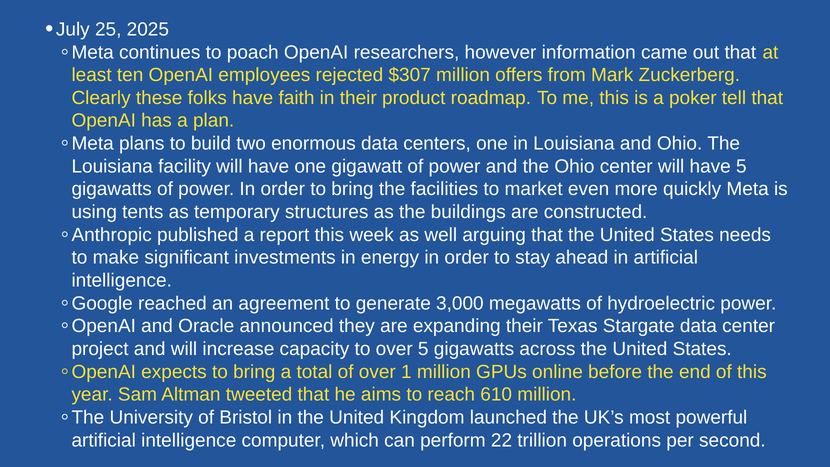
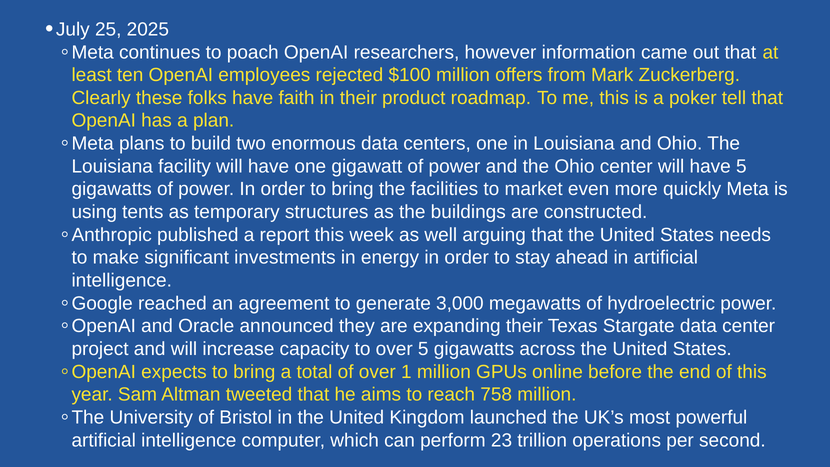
$307: $307 -> $100
610: 610 -> 758
22: 22 -> 23
